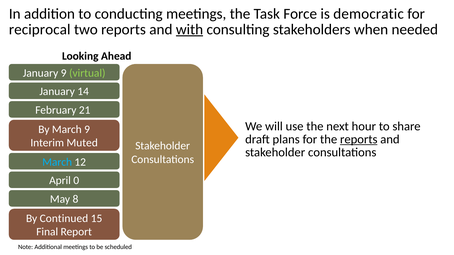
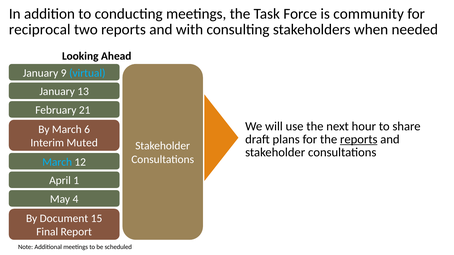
democratic: democratic -> community
with underline: present -> none
virtual colour: light green -> light blue
14: 14 -> 13
March 9: 9 -> 6
0: 0 -> 1
8: 8 -> 4
Continued: Continued -> Document
